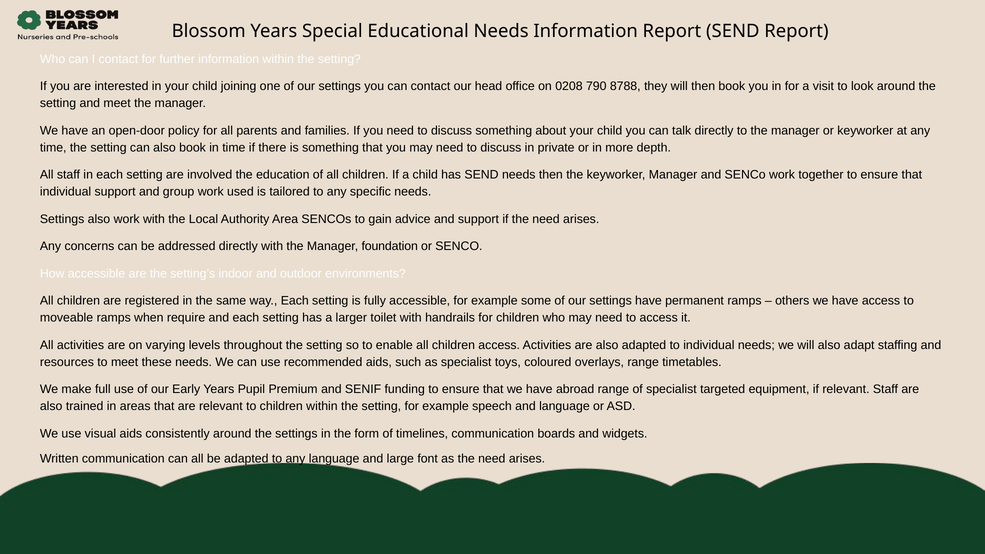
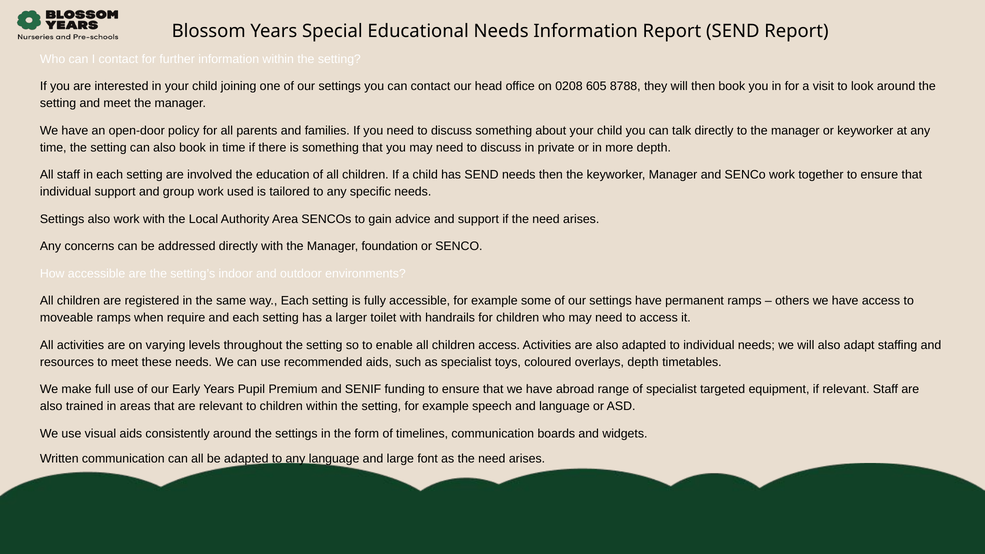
790: 790 -> 605
overlays range: range -> depth
